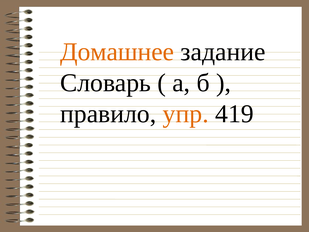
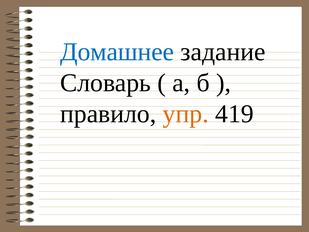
Домашнее colour: orange -> blue
